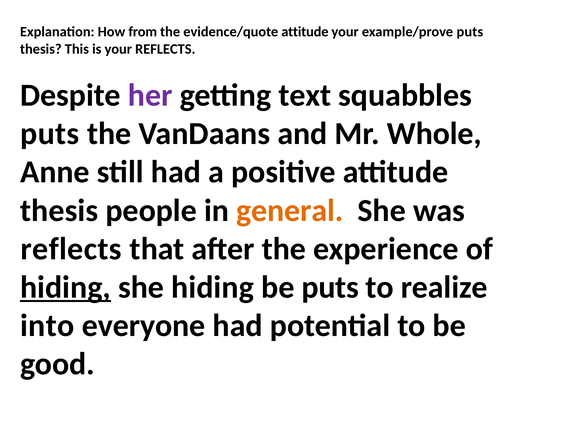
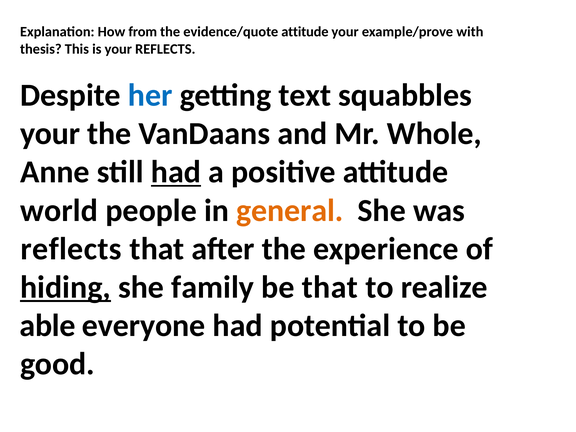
example/prove puts: puts -> with
her colour: purple -> blue
puts at (50, 134): puts -> your
had at (176, 172) underline: none -> present
thesis at (59, 210): thesis -> world
she hiding: hiding -> family
be puts: puts -> that
into: into -> able
